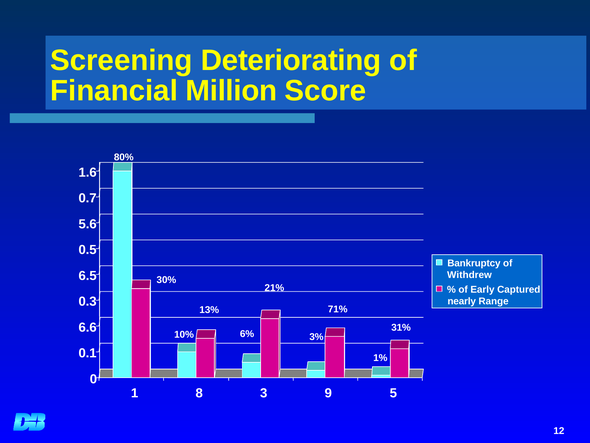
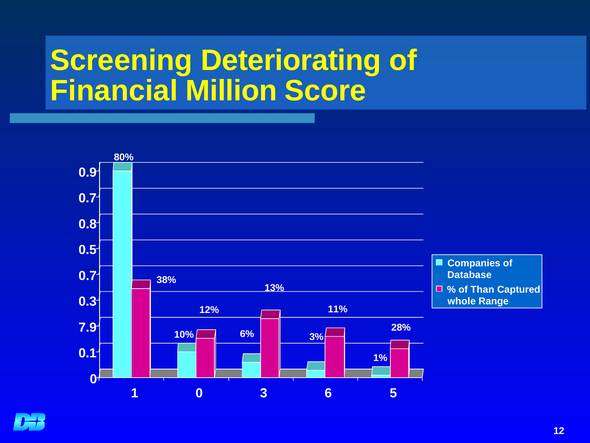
1.6: 1.6 -> 0.9
5.6: 5.6 -> 0.8
Bankruptcy: Bankruptcy -> Companies
6.5 at (88, 275): 6.5 -> 0.7
Withdrew: Withdrew -> Database
30%: 30% -> 38%
21%: 21% -> 13%
Early: Early -> Than
nearly: nearly -> whole
71%: 71% -> 11%
13%: 13% -> 12%
6.6: 6.6 -> 7.9
31%: 31% -> 28%
1 8: 8 -> 0
9: 9 -> 6
